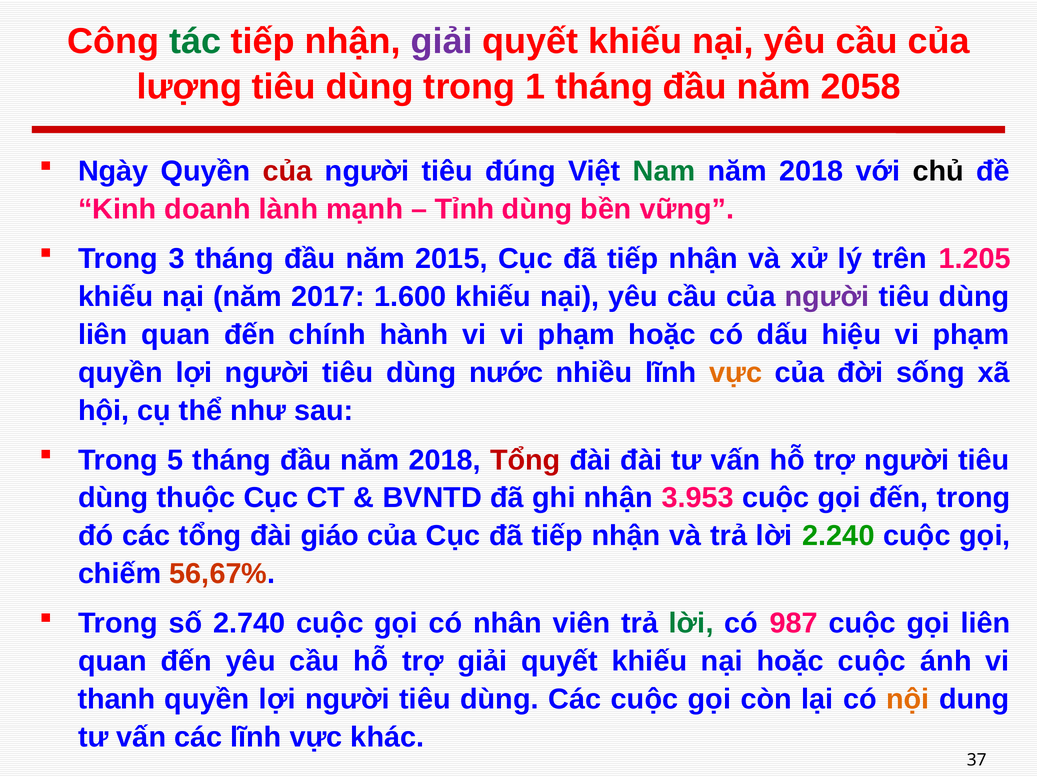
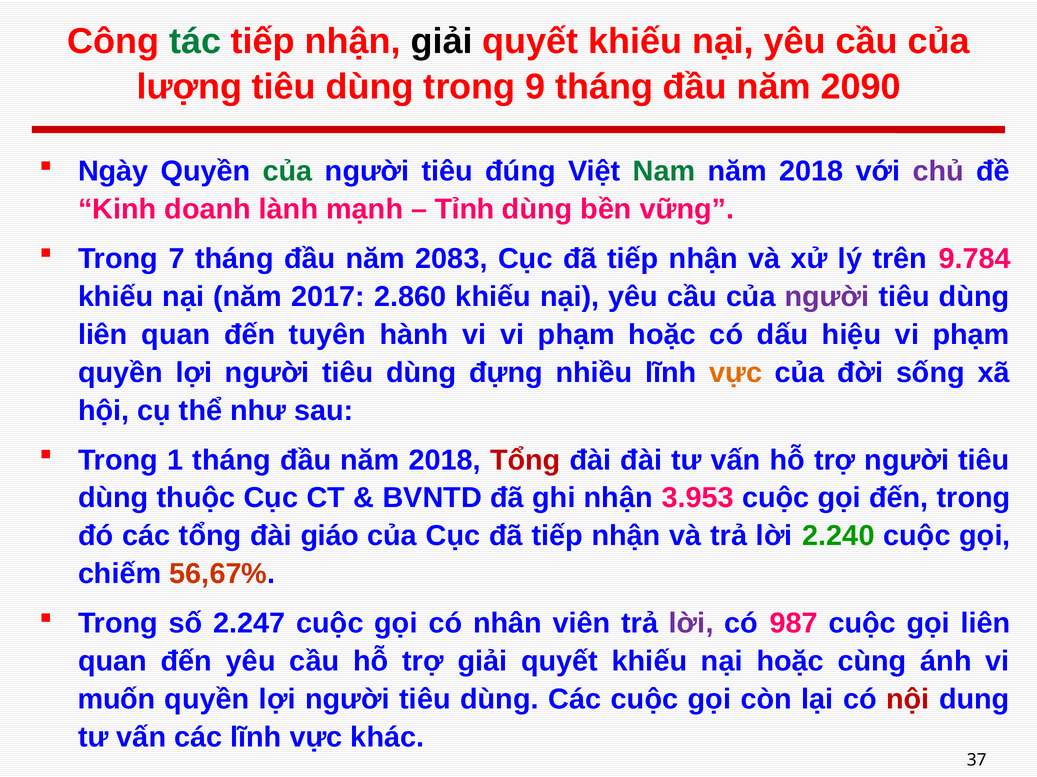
giải at (442, 41) colour: purple -> black
1: 1 -> 9
2058: 2058 -> 2090
của at (288, 171) colour: red -> green
chủ colour: black -> purple
3: 3 -> 7
2015: 2015 -> 2083
1.205: 1.205 -> 9.784
1.600: 1.600 -> 2.860
chính: chính -> tuyên
nước: nước -> đựng
5: 5 -> 1
2.740: 2.740 -> 2.247
lời at (691, 624) colour: green -> purple
hoặc cuộc: cuộc -> cùng
thanh: thanh -> muốn
nội colour: orange -> red
